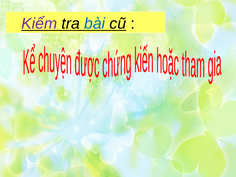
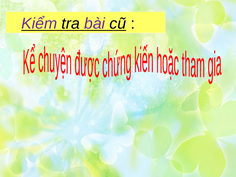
bài colour: blue -> purple
